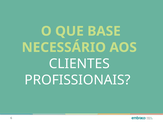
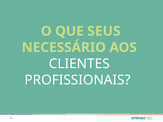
BASE: BASE -> SEUS
